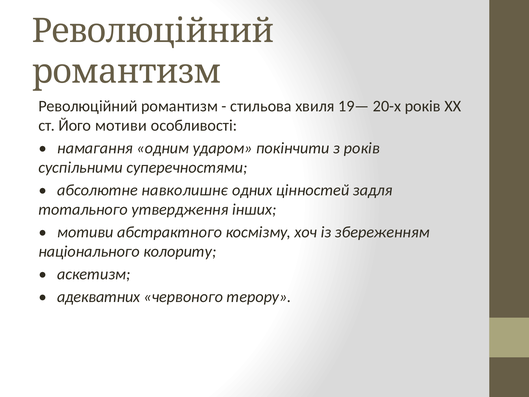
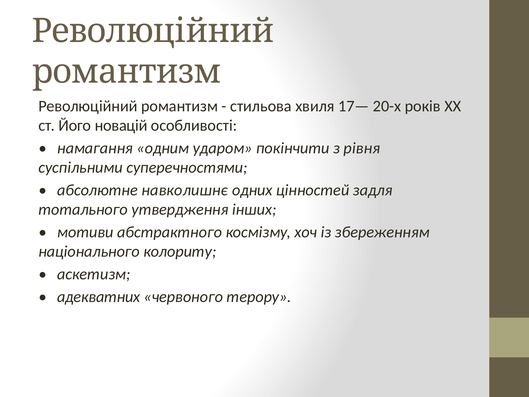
19—: 19— -> 17—
Його мотиви: мотиви -> новацій
з років: років -> рівня
